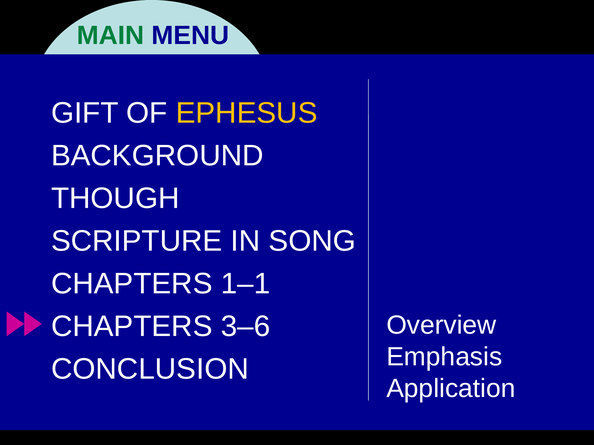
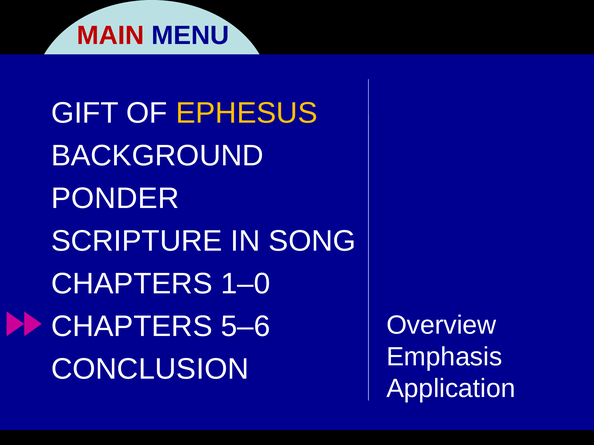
MAIN colour: green -> red
THOUGH: THOUGH -> PONDER
1–1: 1–1 -> 1–0
3–6: 3–6 -> 5–6
